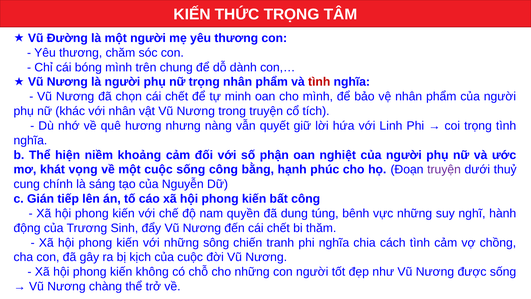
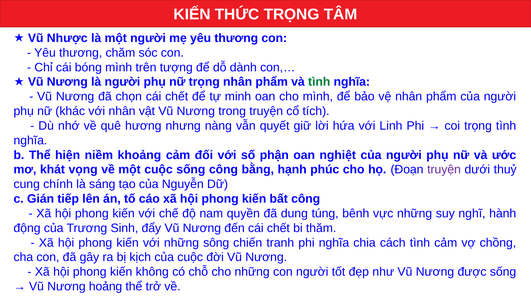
Đường: Đường -> Nhược
chung: chung -> tượng
tình at (319, 82) colour: red -> green
chàng: chàng -> hoảng
